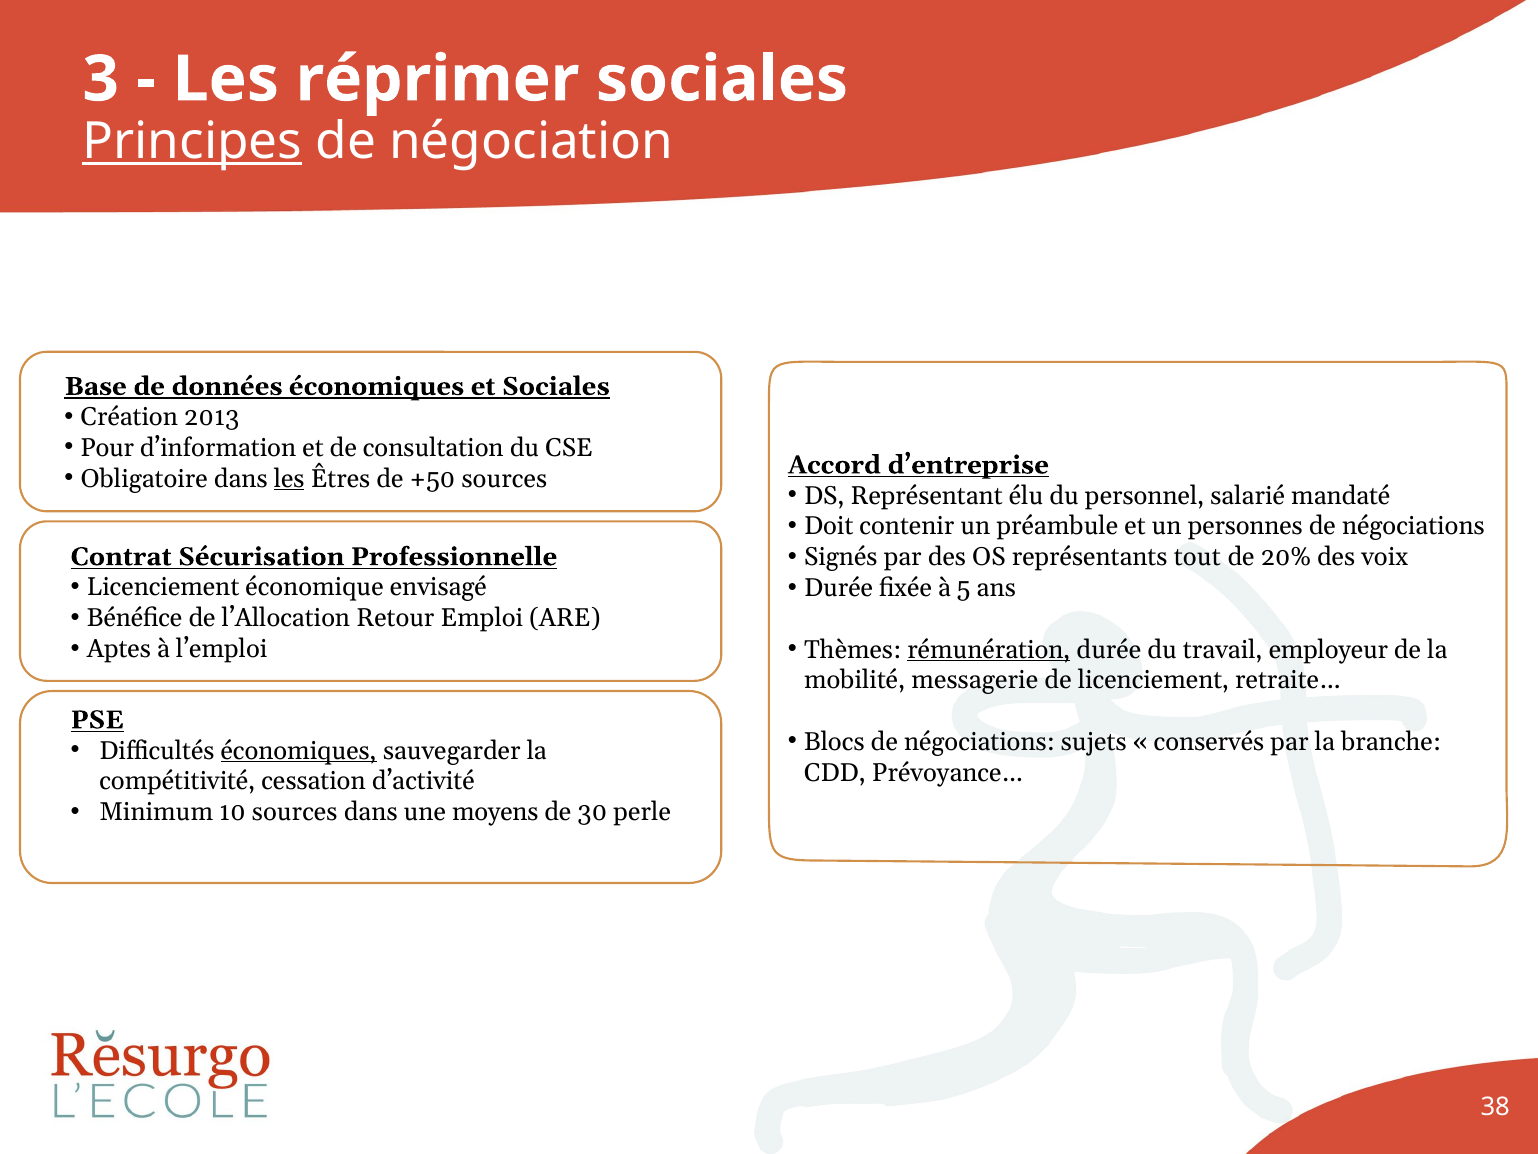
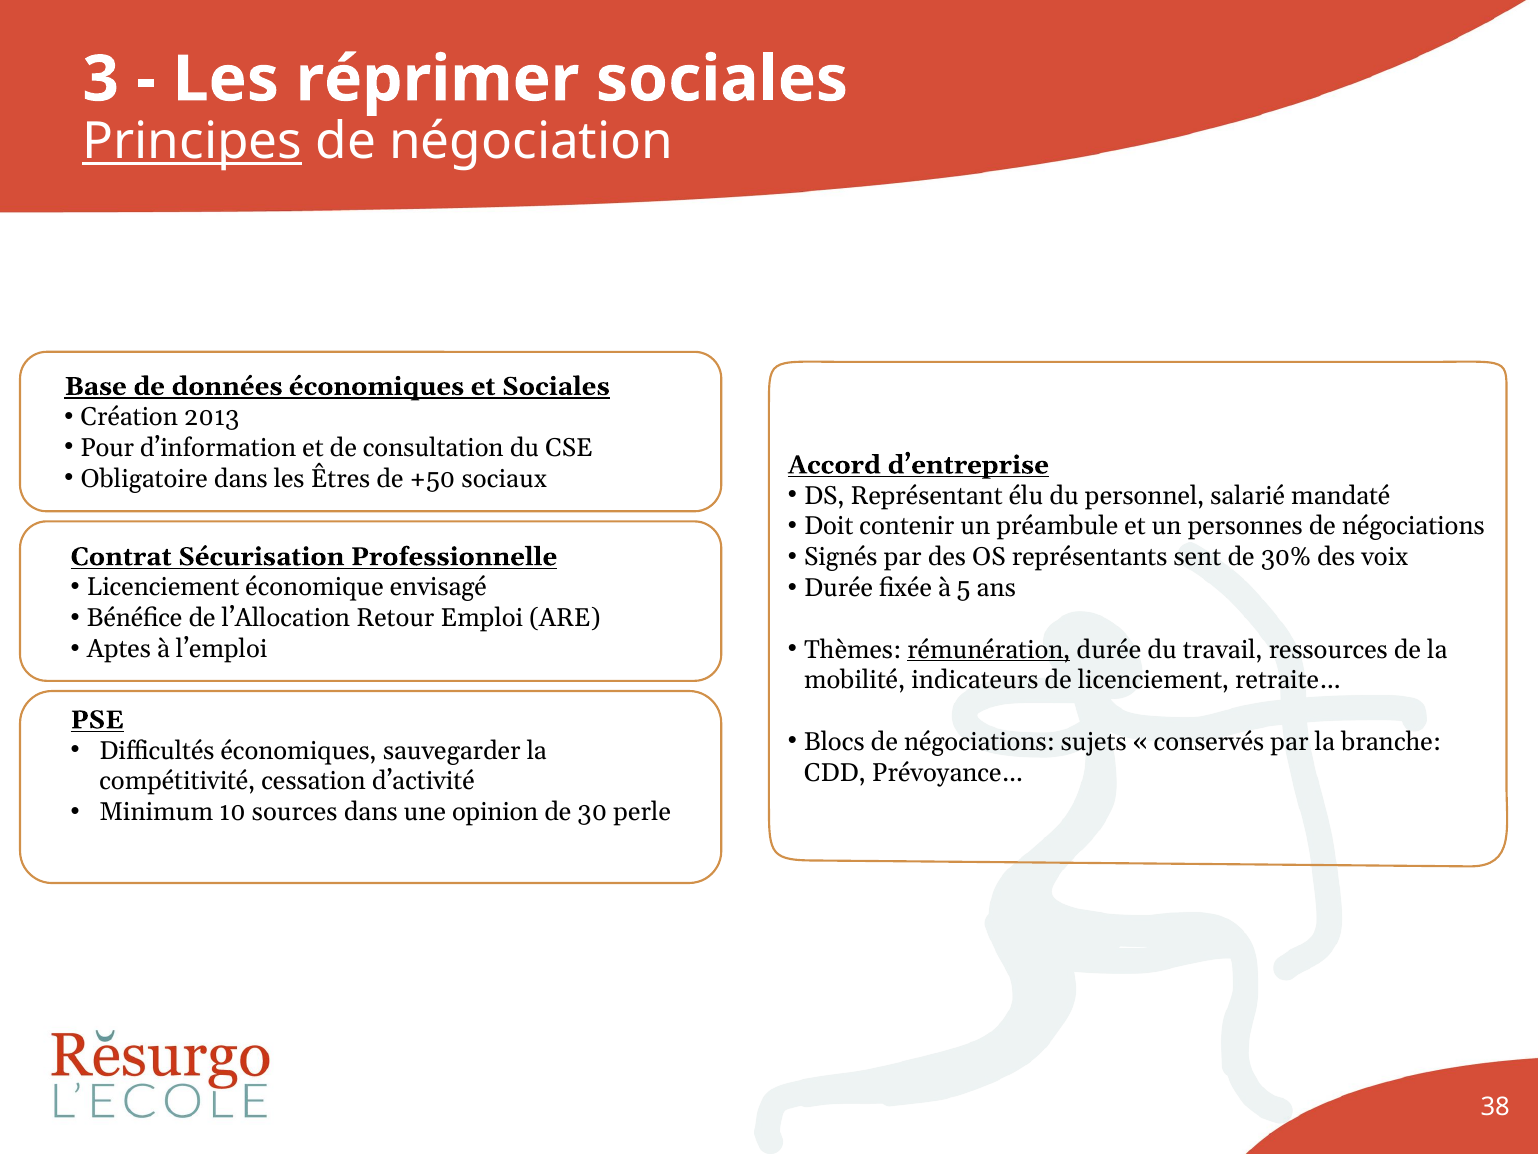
les at (289, 478) underline: present -> none
+50 sources: sources -> sociaux
tout: tout -> sent
20%: 20% -> 30%
employeur: employeur -> ressources
messagerie: messagerie -> indicateurs
économiques at (299, 750) underline: present -> none
moyens: moyens -> opinion
